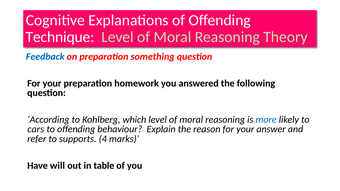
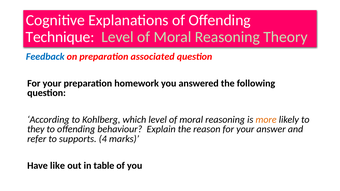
something: something -> associated
more colour: blue -> orange
cars: cars -> they
will: will -> like
